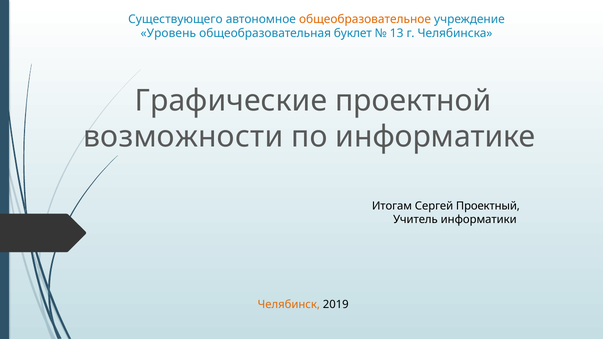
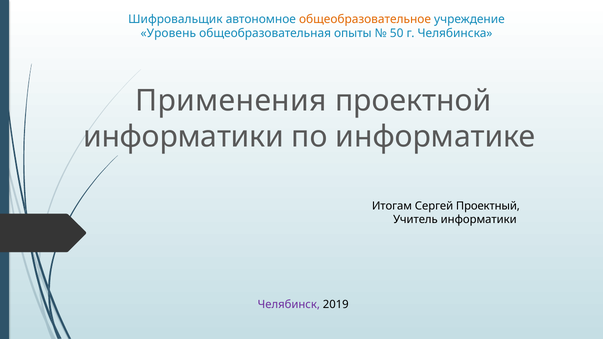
Существующего: Существующего -> Шифровальщик
буклет: буклет -> опыты
13: 13 -> 50
Графические: Графические -> Применения
возможности at (183, 137): возможности -> информатики
Челябинск colour: orange -> purple
